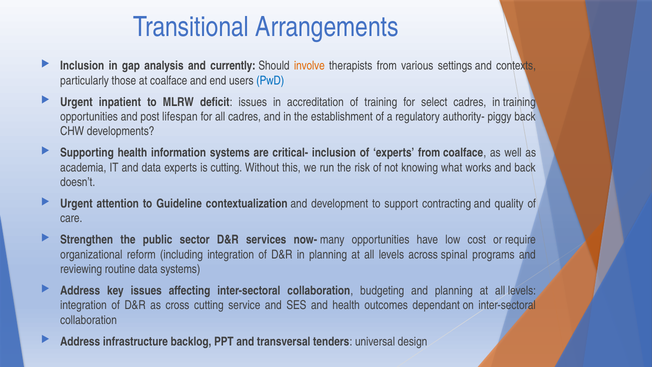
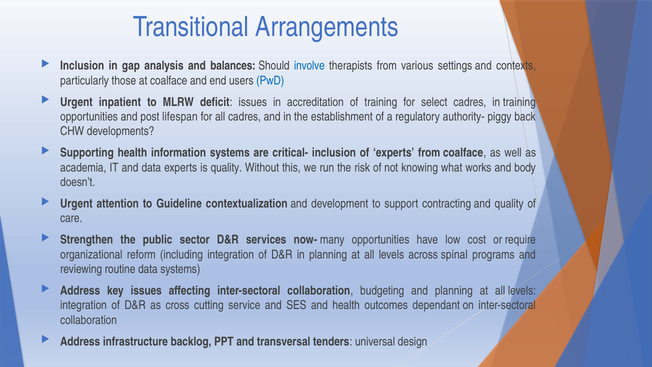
currently: currently -> balances
involve colour: orange -> blue
is cutting: cutting -> quality
and back: back -> body
